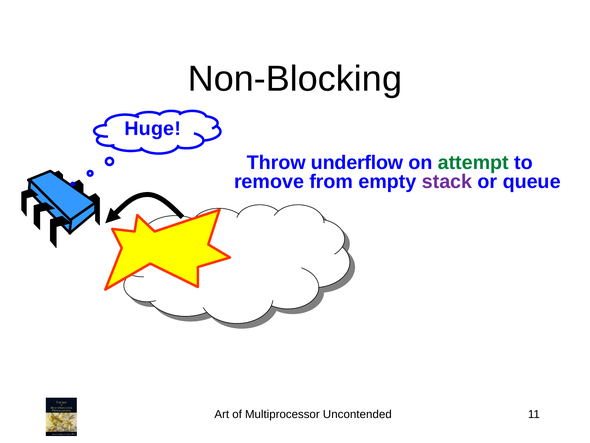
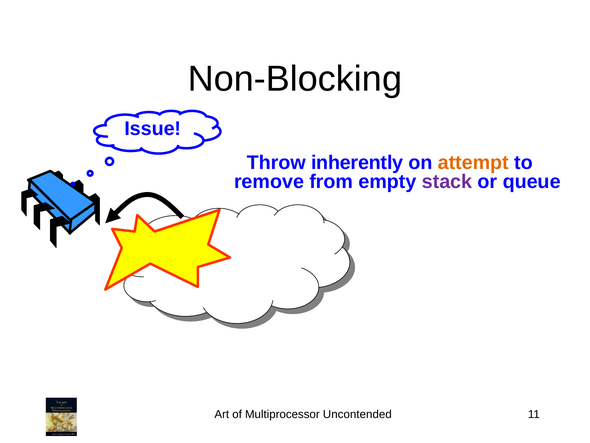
Huge: Huge -> Issue
underflow: underflow -> inherently
attempt colour: green -> orange
